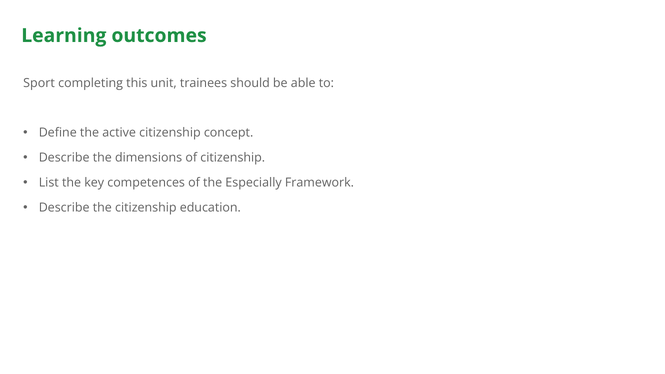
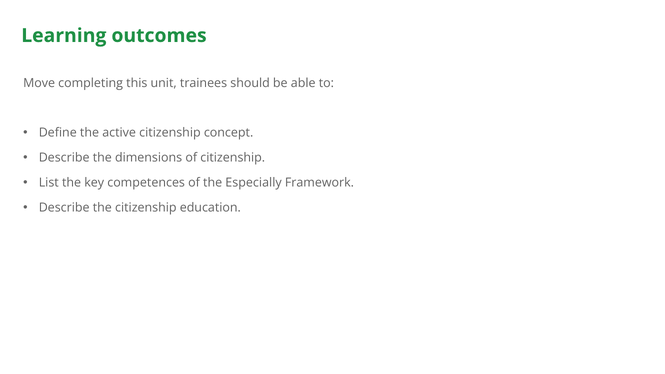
Sport: Sport -> Move
